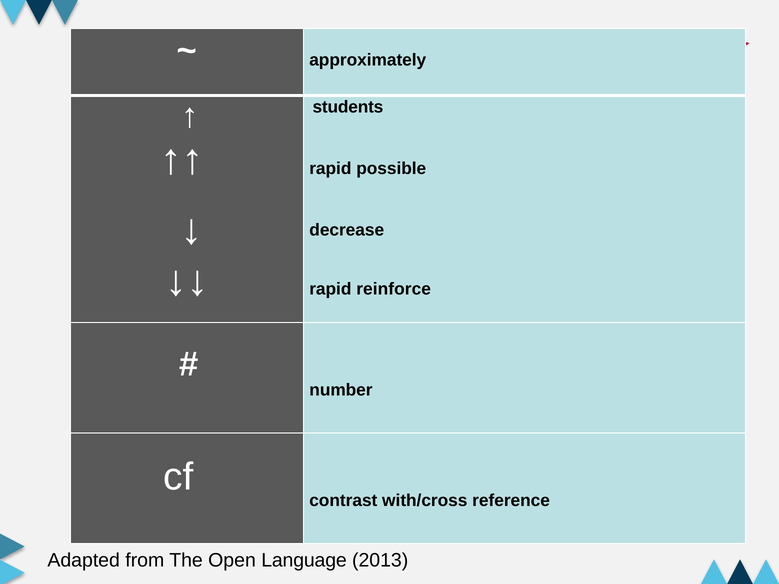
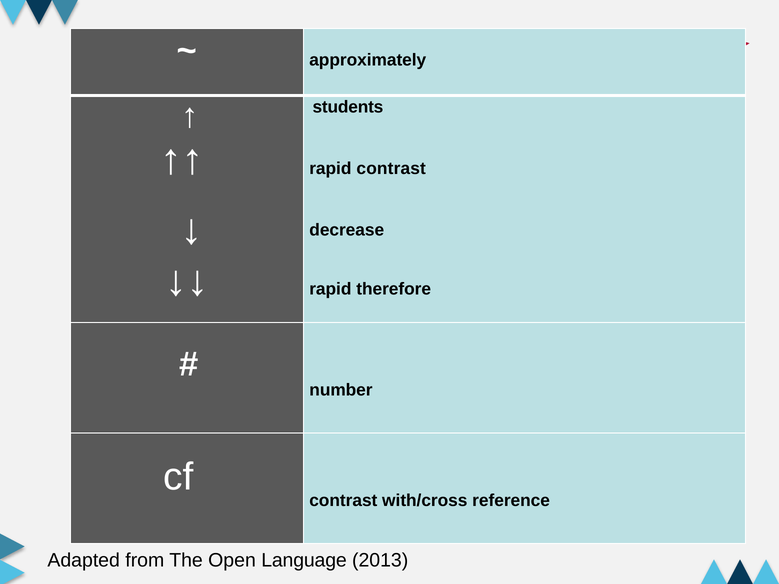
rapid possible: possible -> contrast
reinforce: reinforce -> therefore
